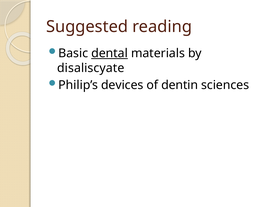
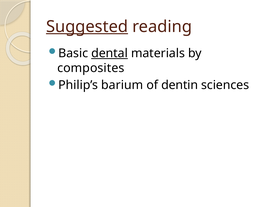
Suggested underline: none -> present
disaliscyate: disaliscyate -> composites
devices: devices -> barium
